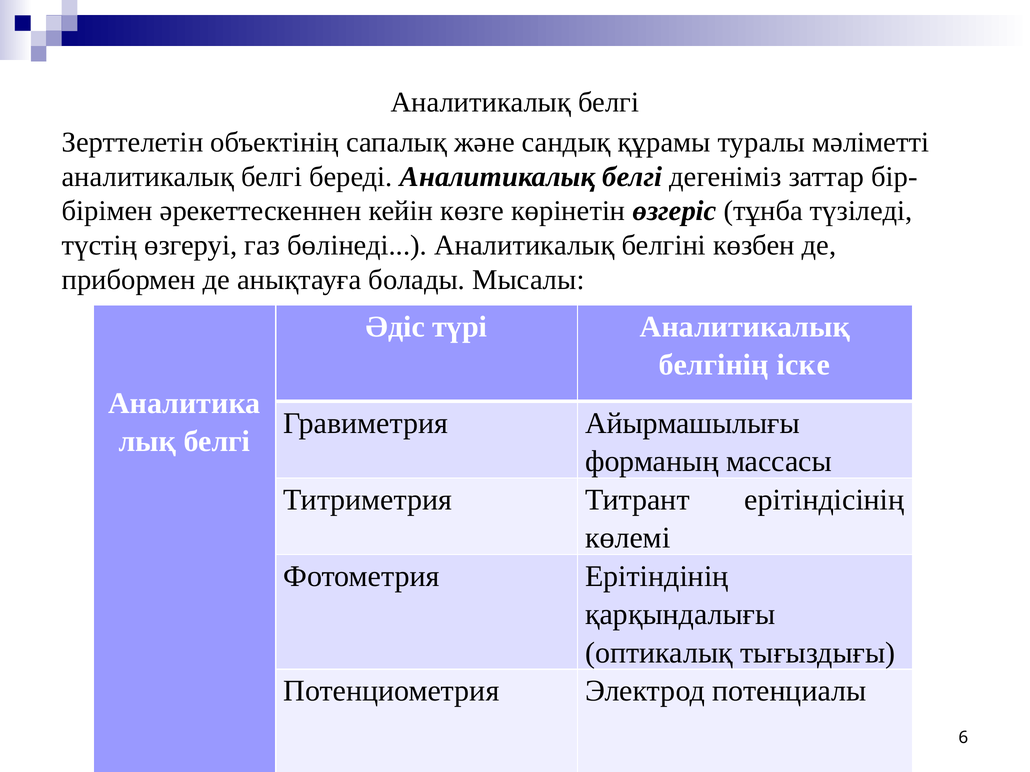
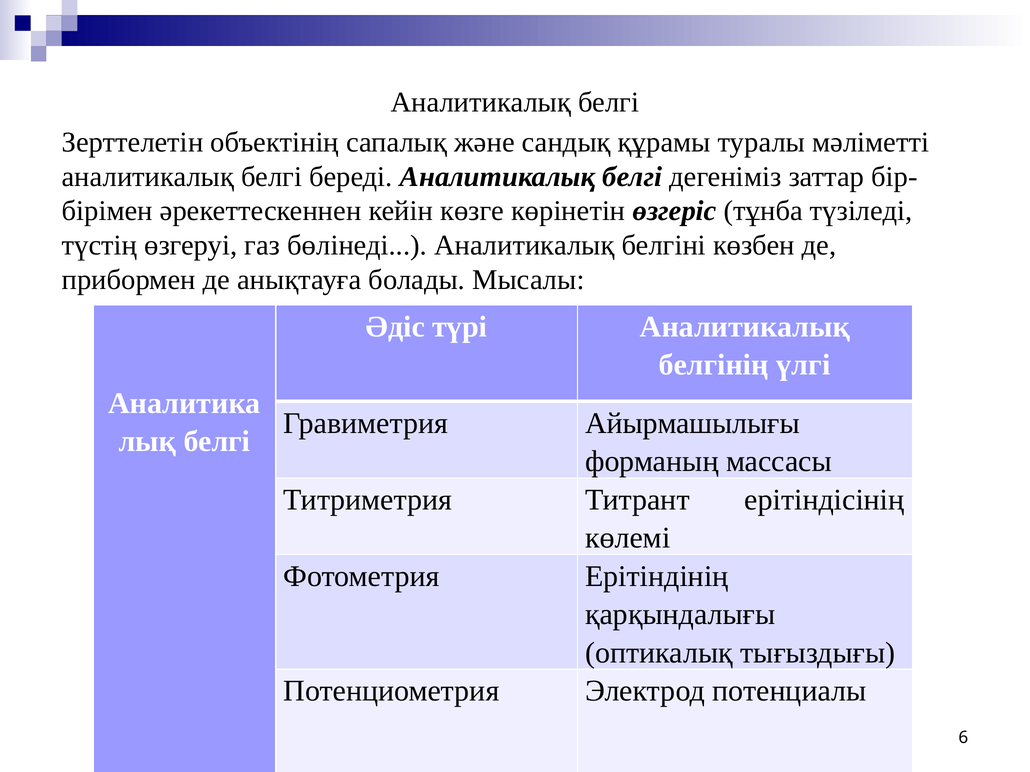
іске: іске -> үлгі
